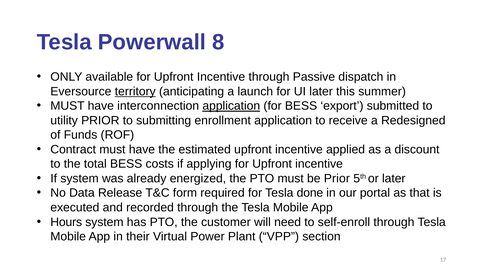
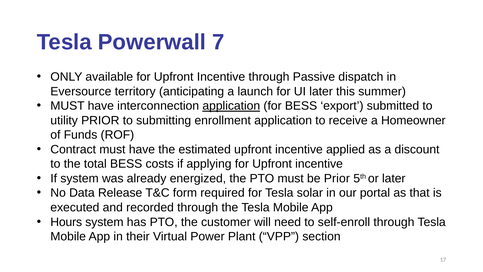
8: 8 -> 7
territory underline: present -> none
Redesigned: Redesigned -> Homeowner
done: done -> solar
